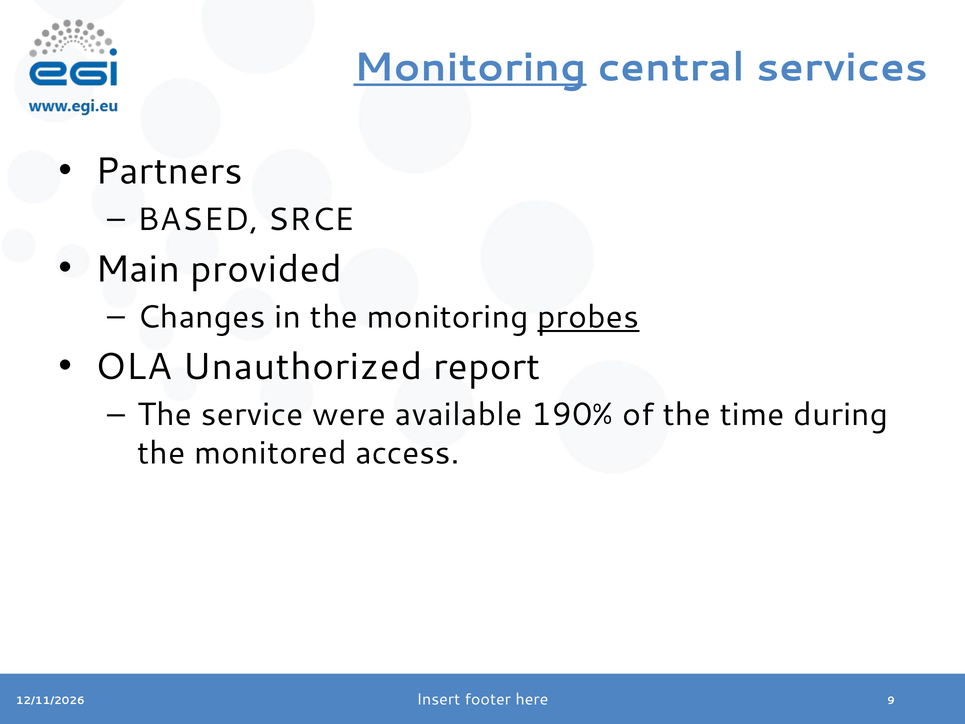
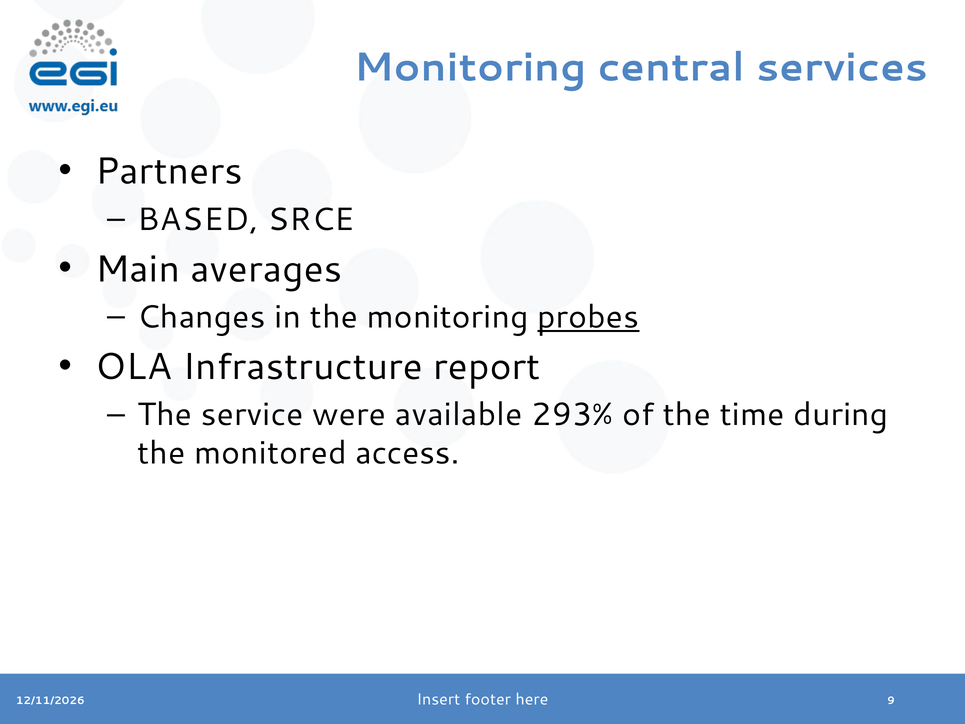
Monitoring at (470, 68) underline: present -> none
provided: provided -> averages
Unauthorized: Unauthorized -> Infrastructure
190%: 190% -> 293%
